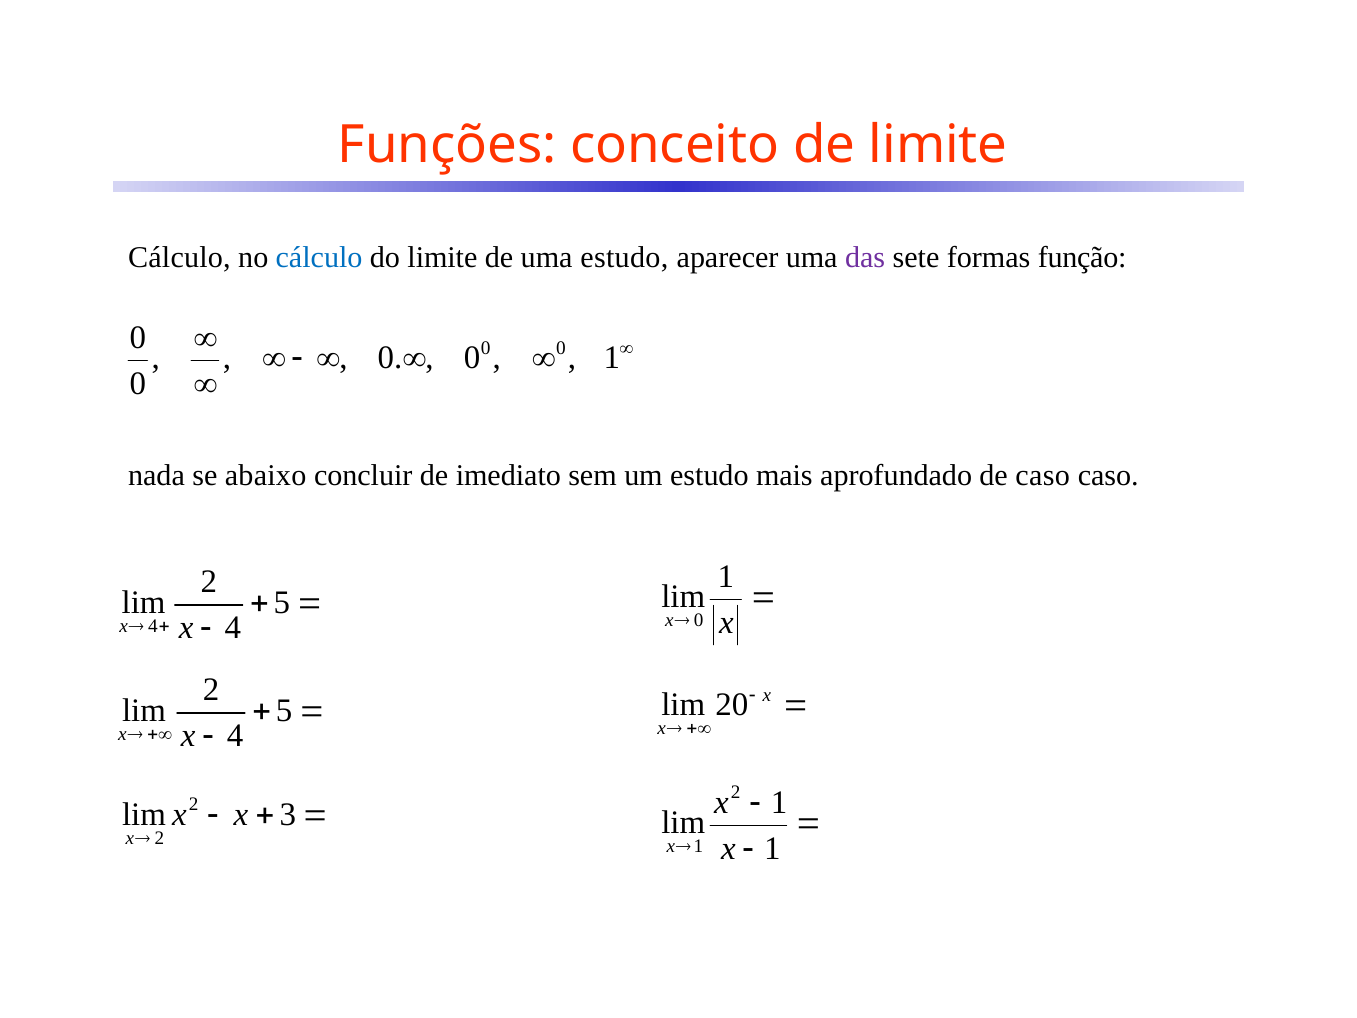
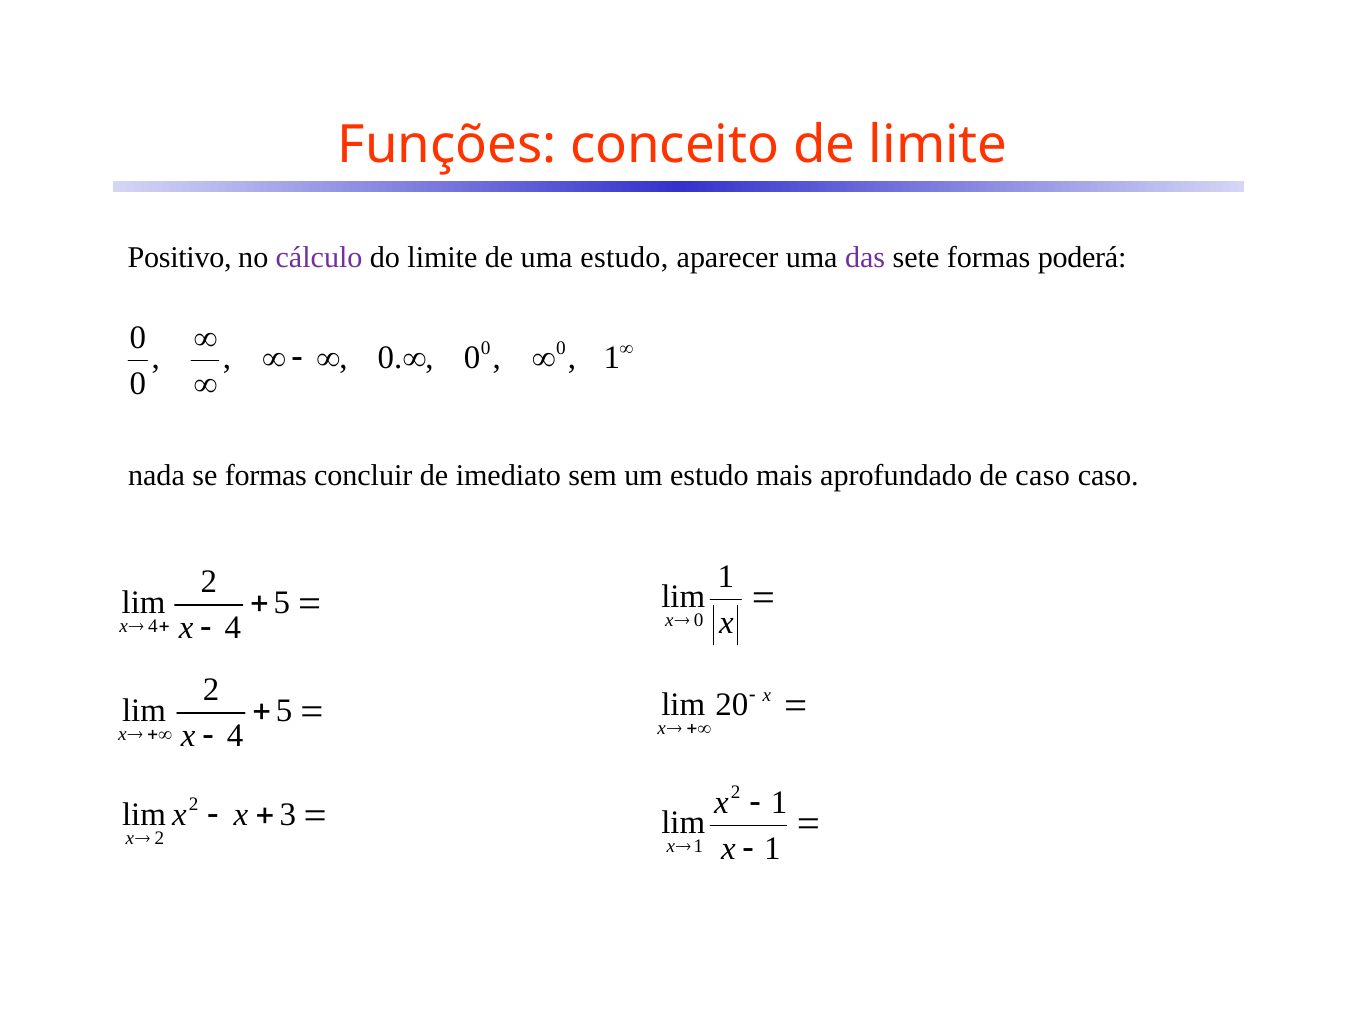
Cálculo at (179, 258): Cálculo -> Positivo
cálculo at (319, 258) colour: blue -> purple
função: função -> poderá
se abaixo: abaixo -> formas
